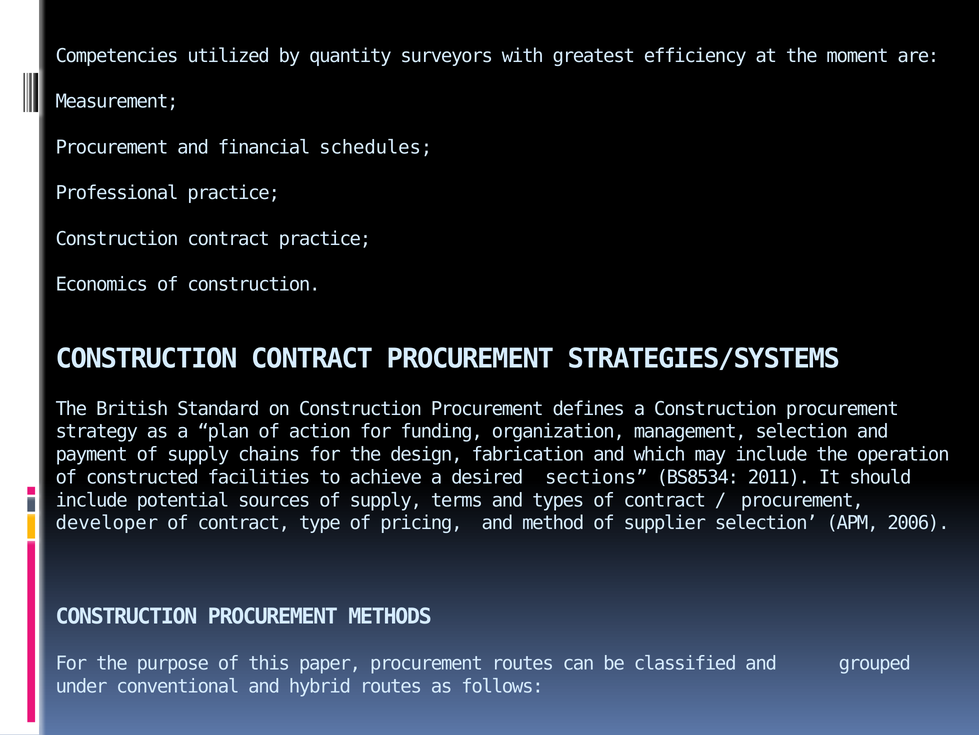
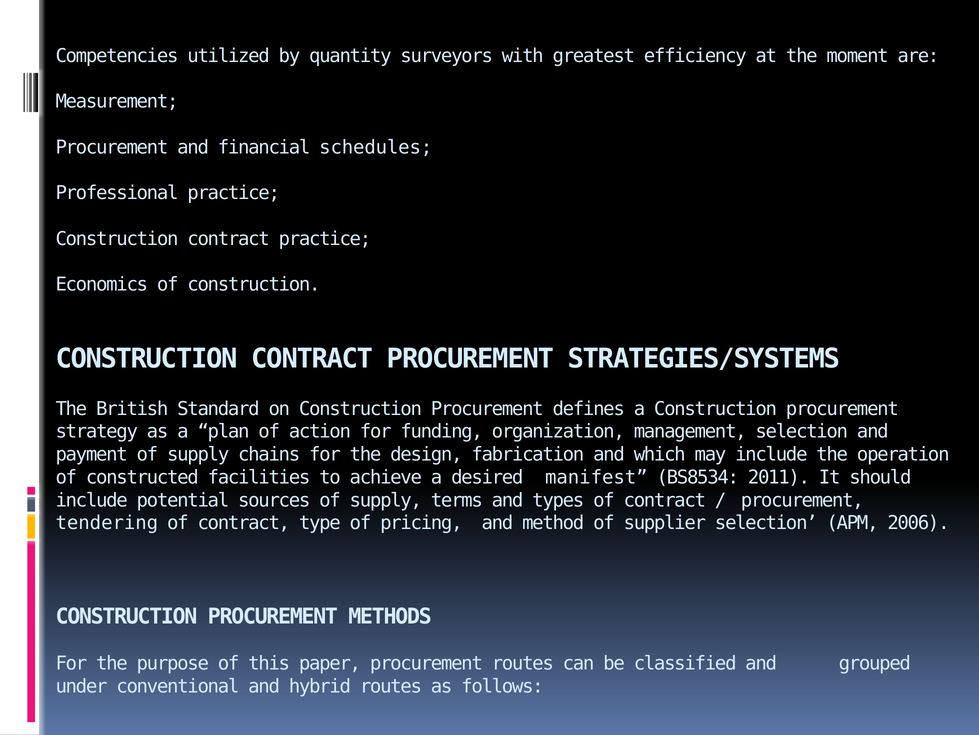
sections: sections -> manifest
developer: developer -> tendering
